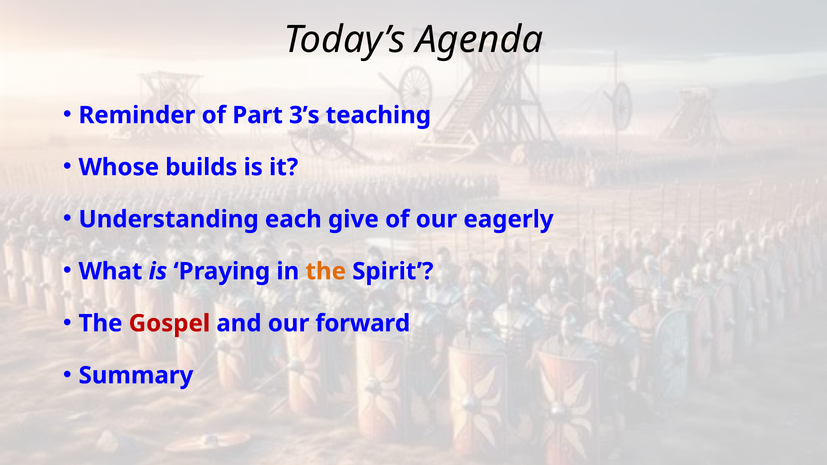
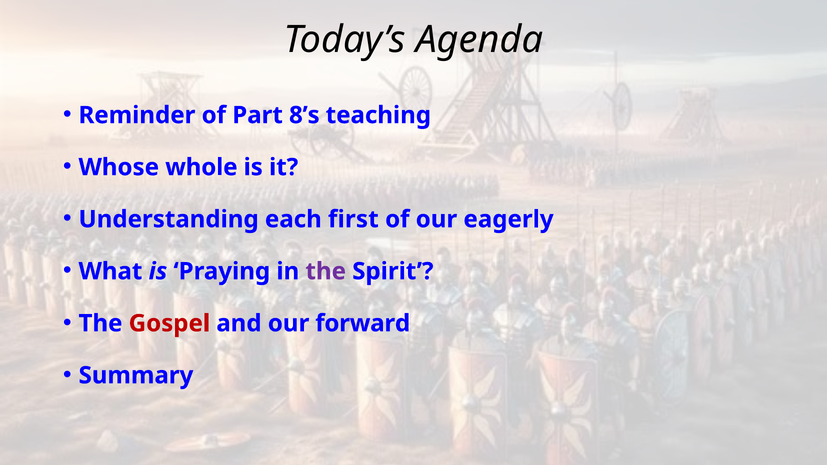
3’s: 3’s -> 8’s
builds: builds -> whole
give: give -> first
the at (326, 271) colour: orange -> purple
